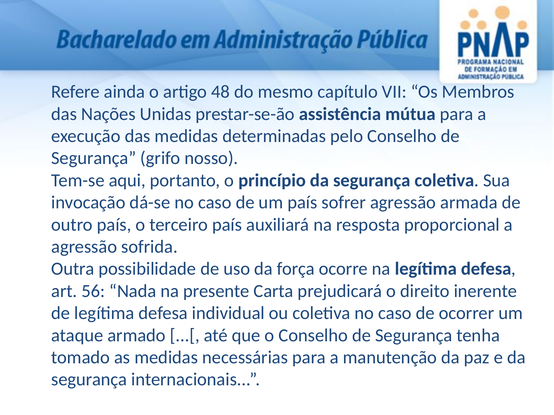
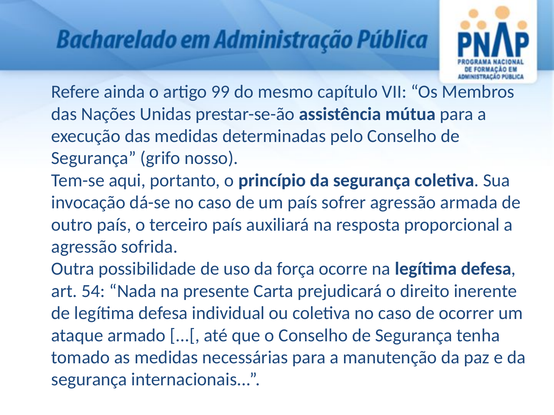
48: 48 -> 99
56: 56 -> 54
